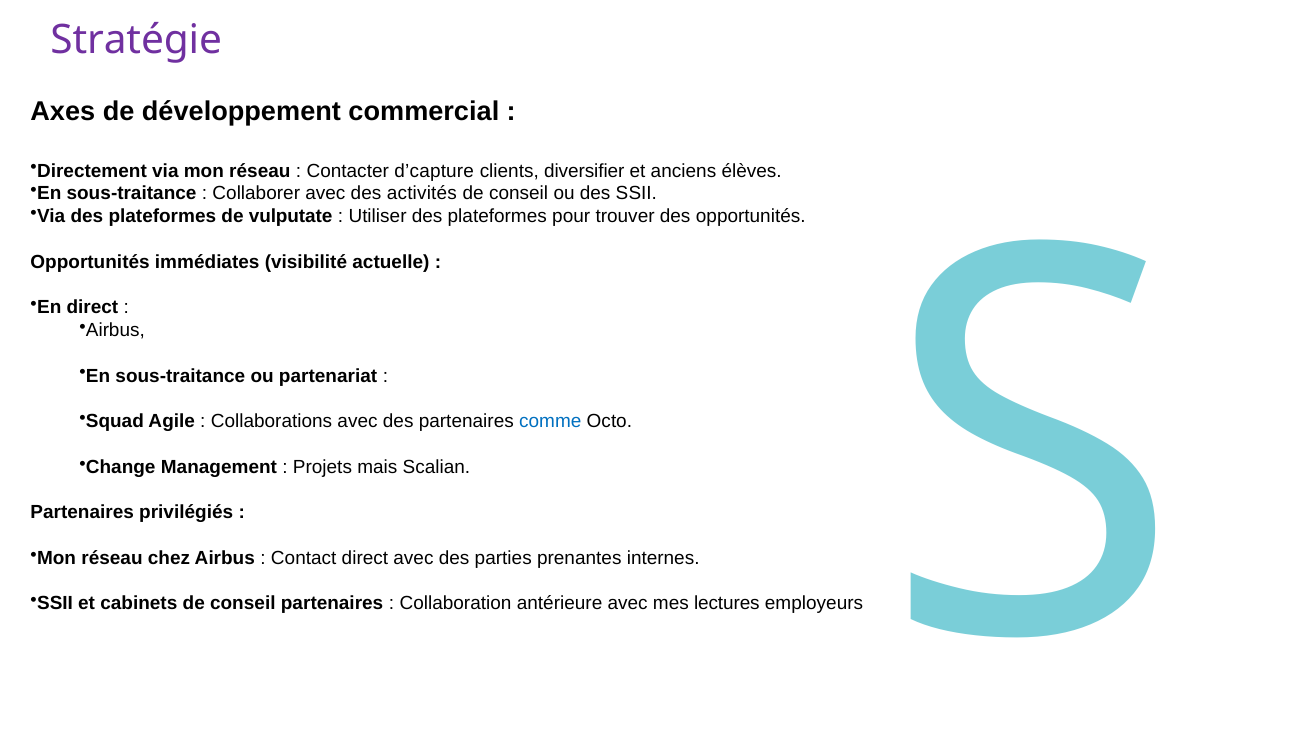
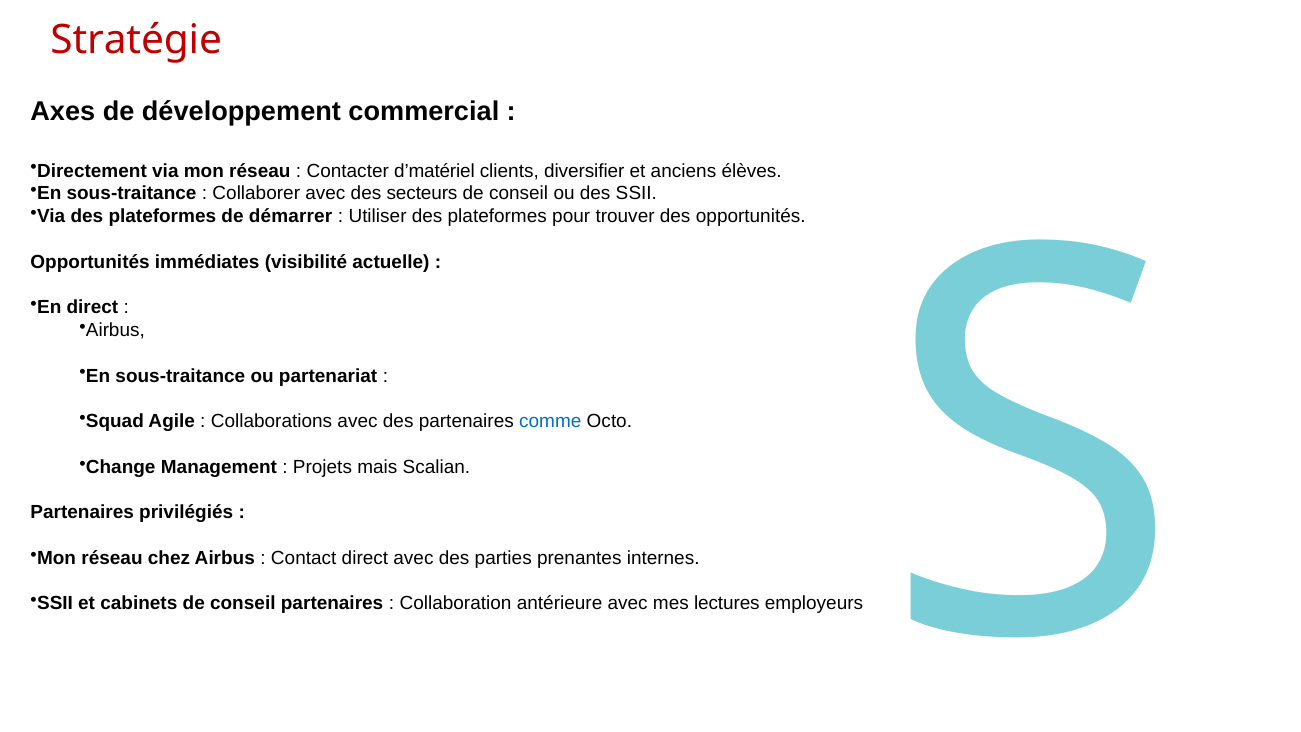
Stratégie colour: purple -> red
d’capture: d’capture -> d’matériel
activités: activités -> secteurs
vulputate: vulputate -> démarrer
